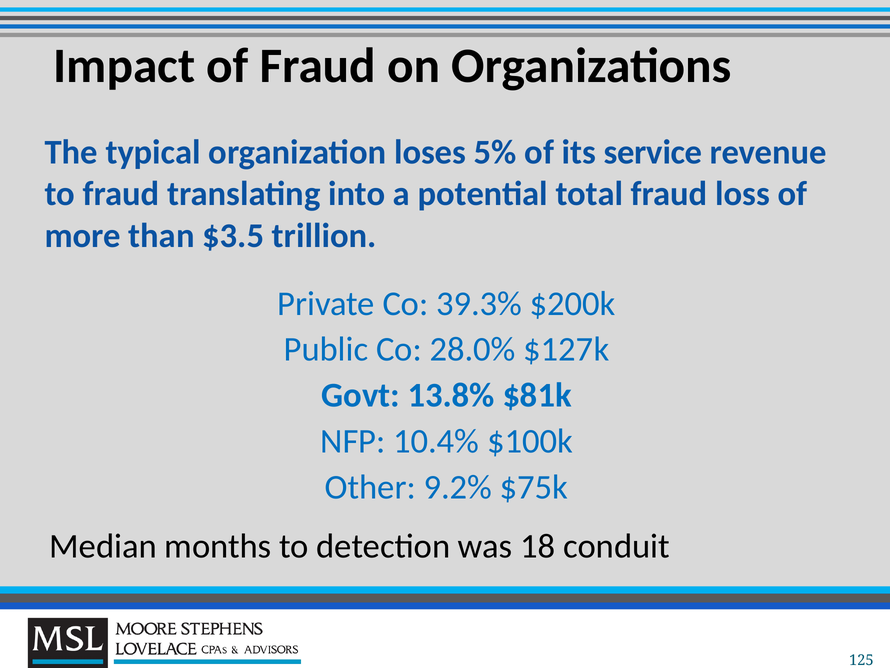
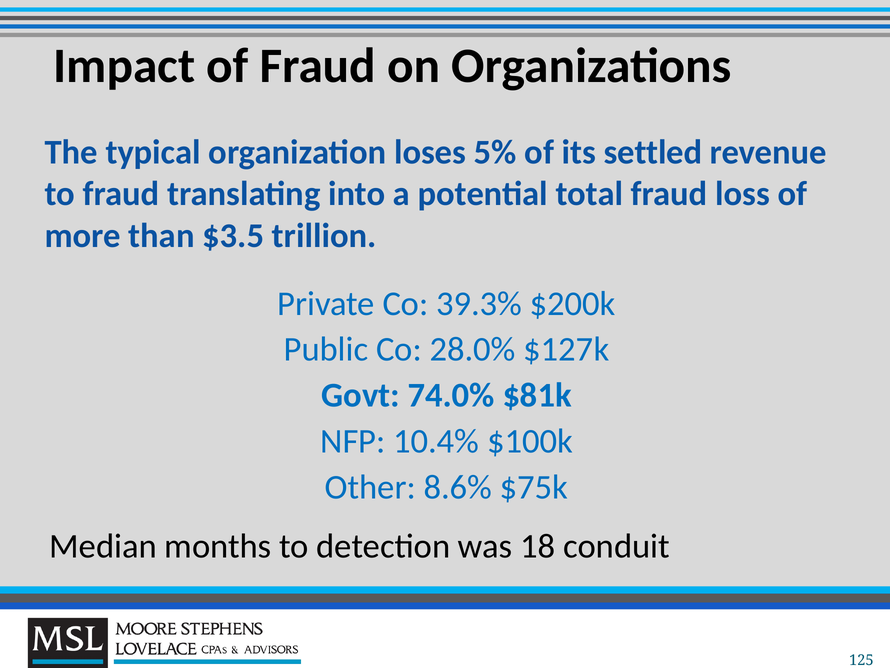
service: service -> settled
13.8%: 13.8% -> 74.0%
9.2%: 9.2% -> 8.6%
